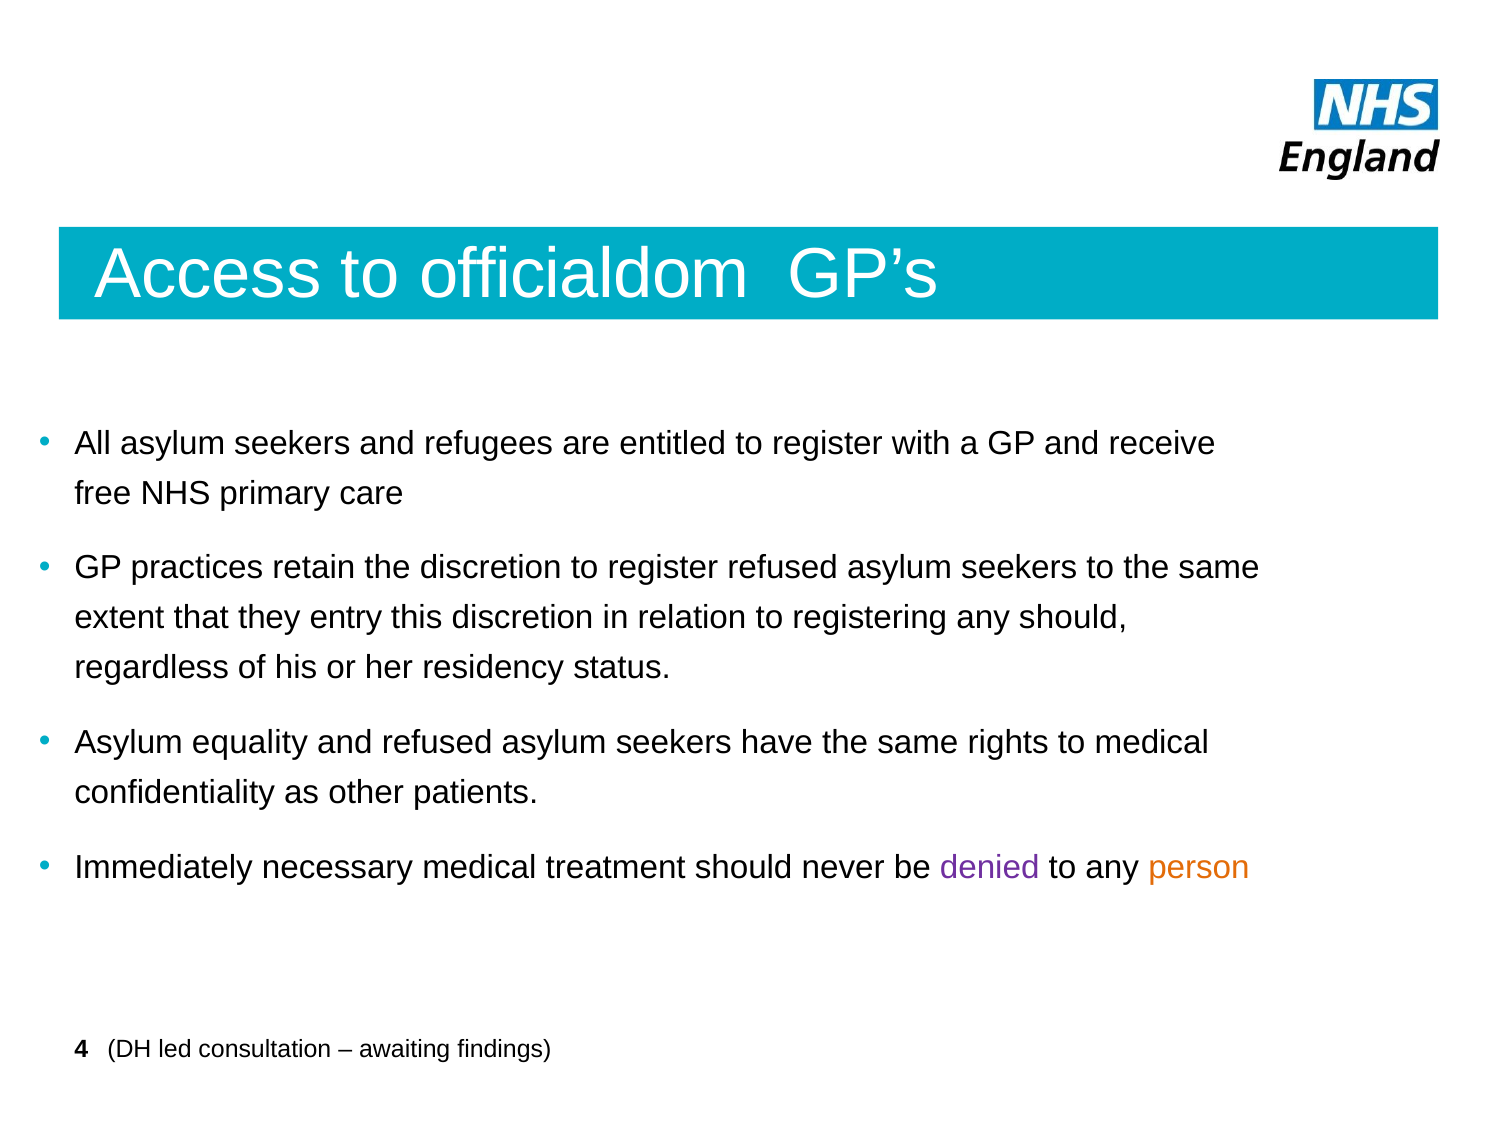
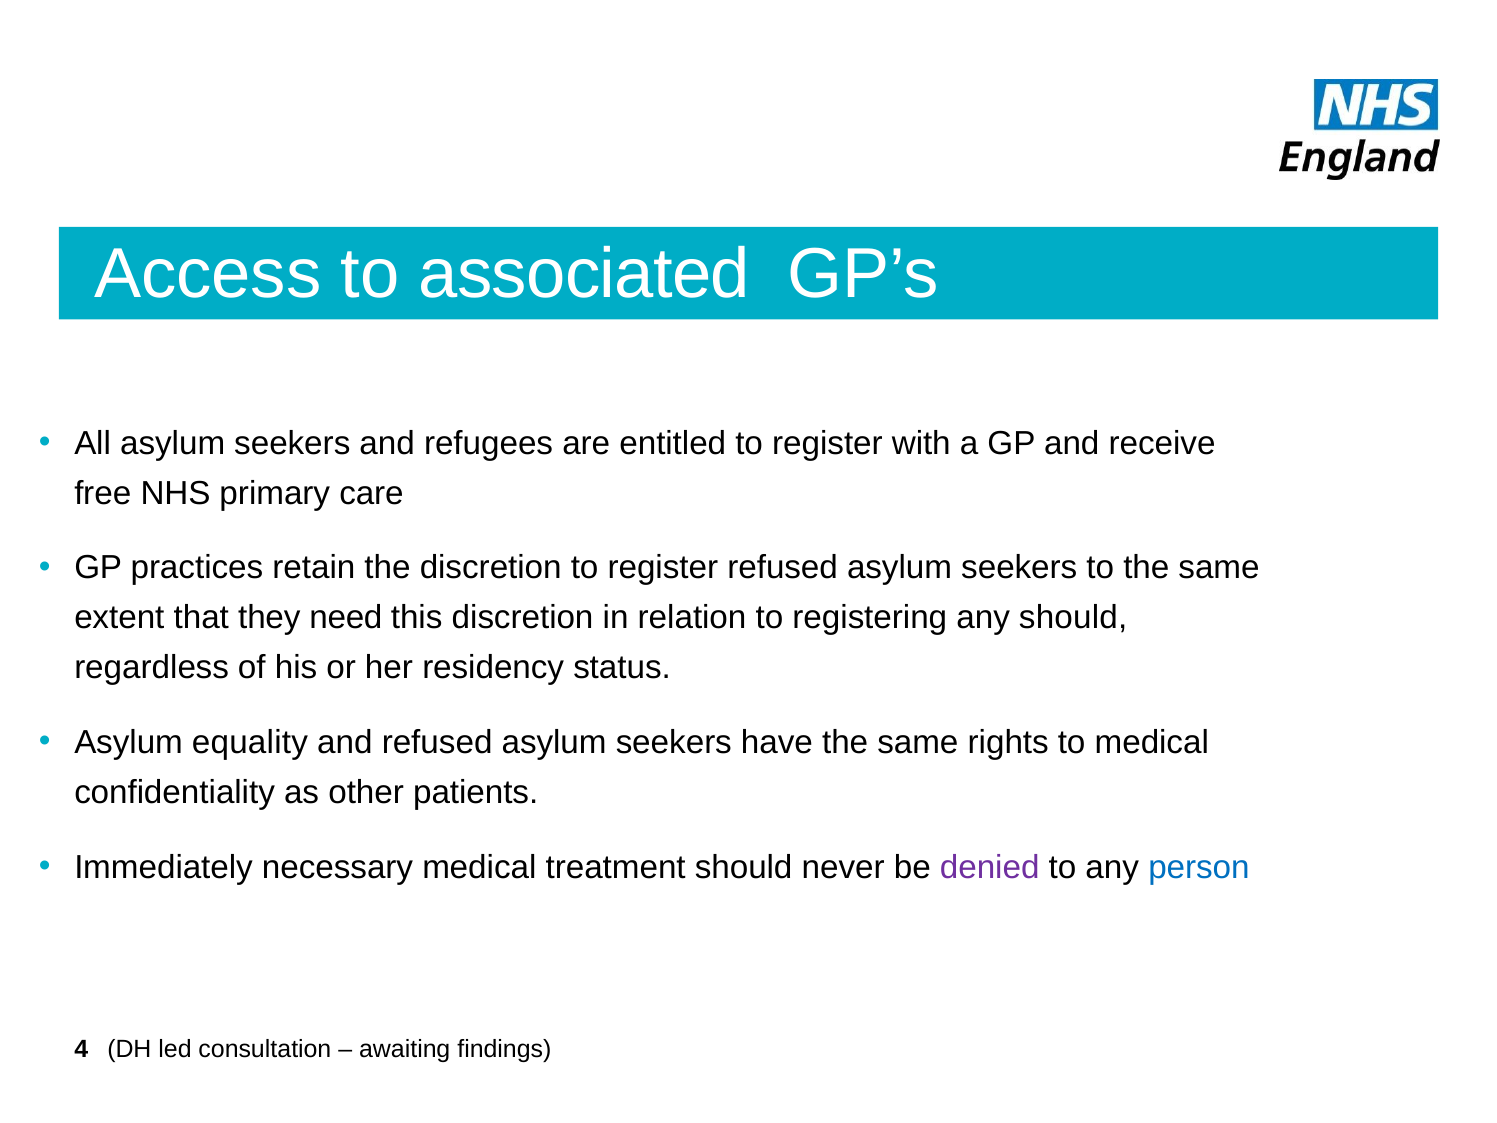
officialdom: officialdom -> associated
entry: entry -> need
person colour: orange -> blue
